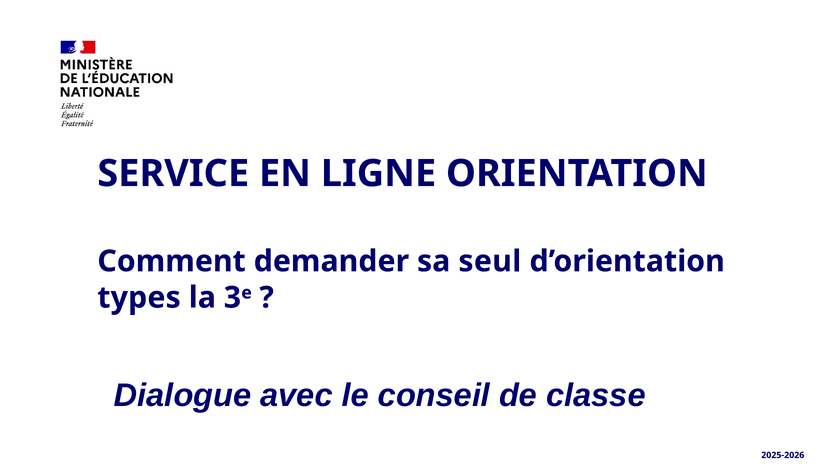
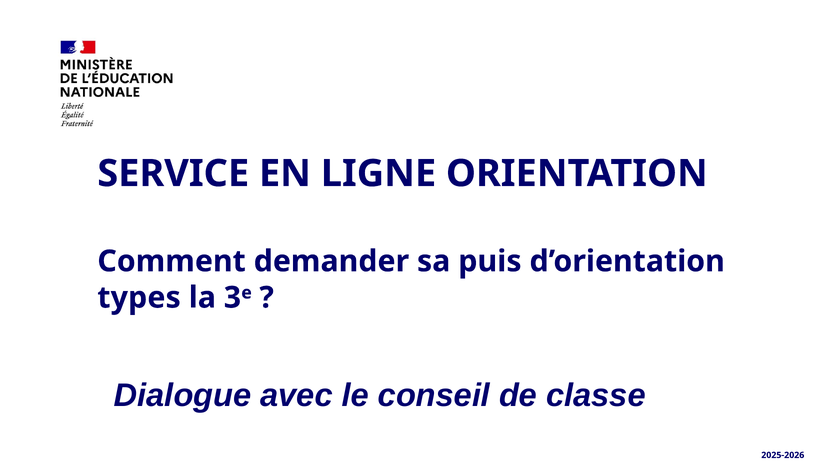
seul: seul -> puis
